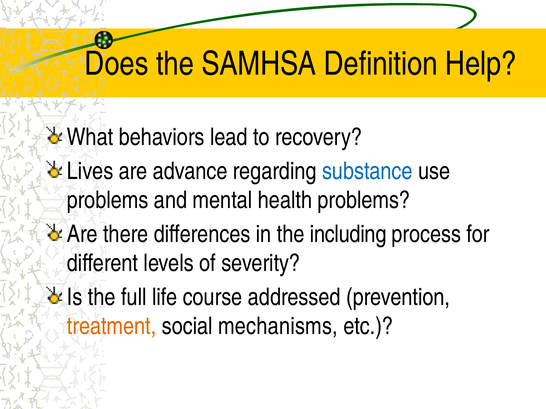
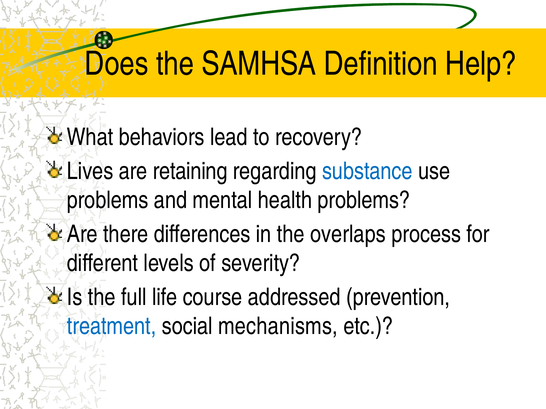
advance: advance -> retaining
including: including -> overlaps
treatment colour: orange -> blue
